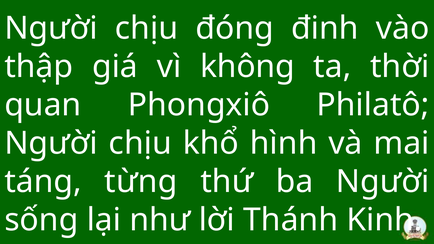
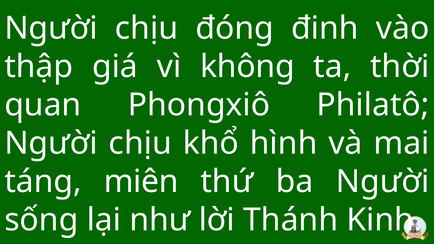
từng: từng -> miên
